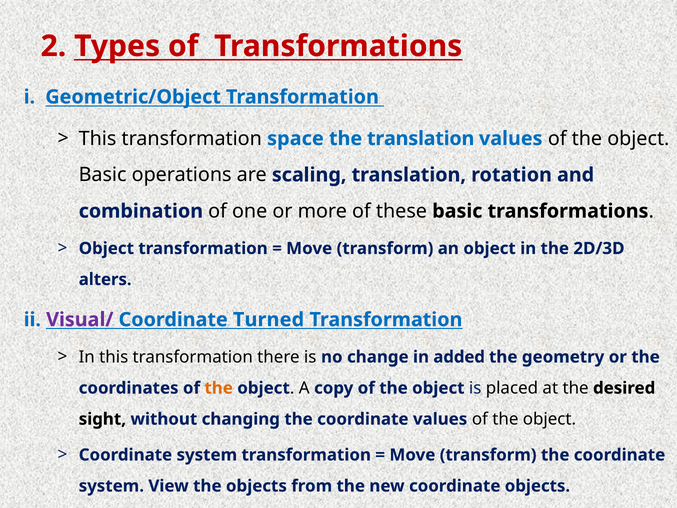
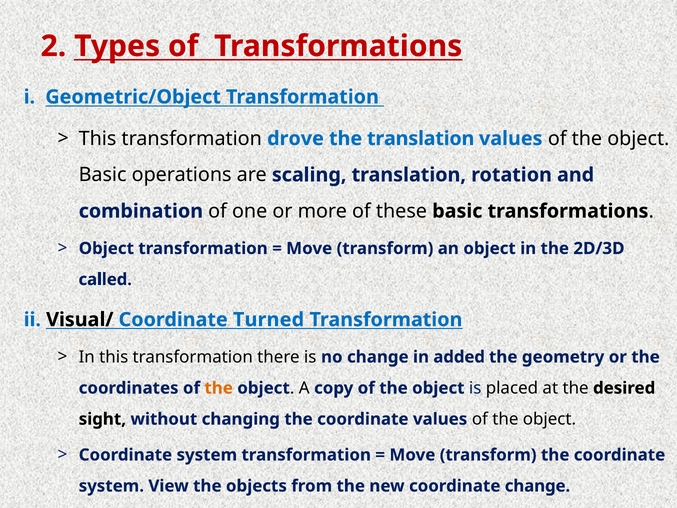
space: space -> drove
alters: alters -> called
Visual/ colour: purple -> black
coordinate objects: objects -> change
